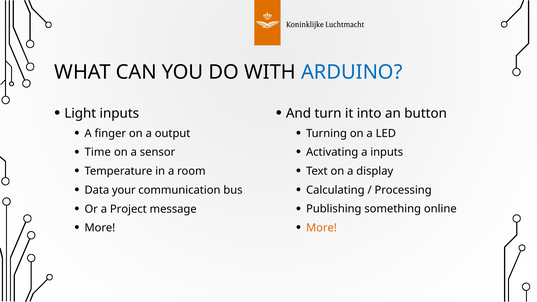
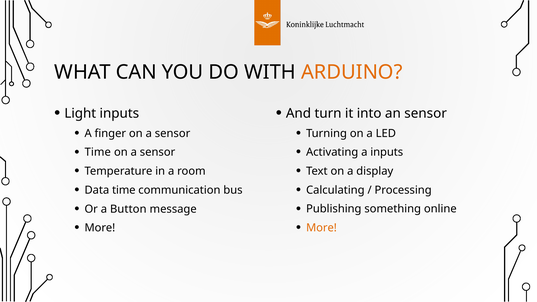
ARDUINO colour: blue -> orange
an button: button -> sensor
finger on a output: output -> sensor
Data your: your -> time
Project: Project -> Button
